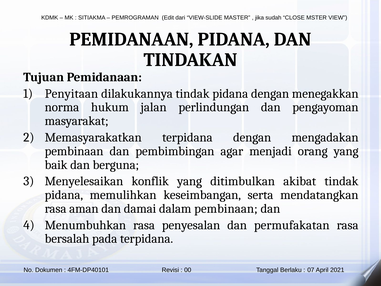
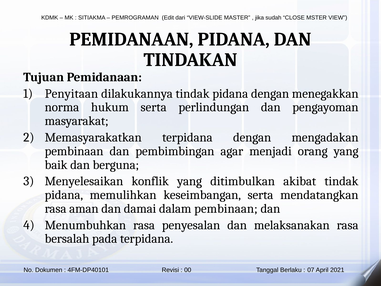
hukum jalan: jalan -> serta
permufakatan: permufakatan -> melaksanakan
